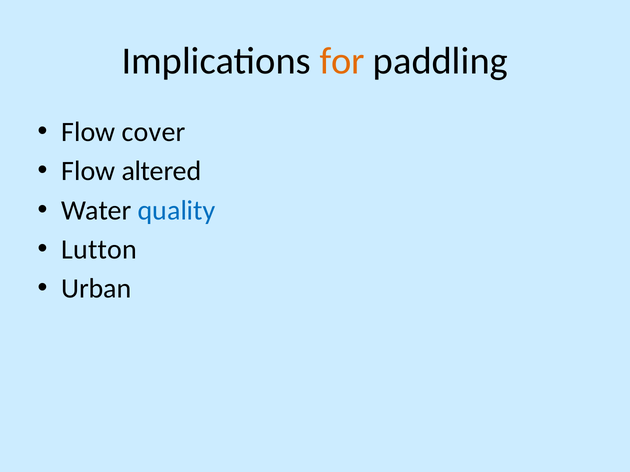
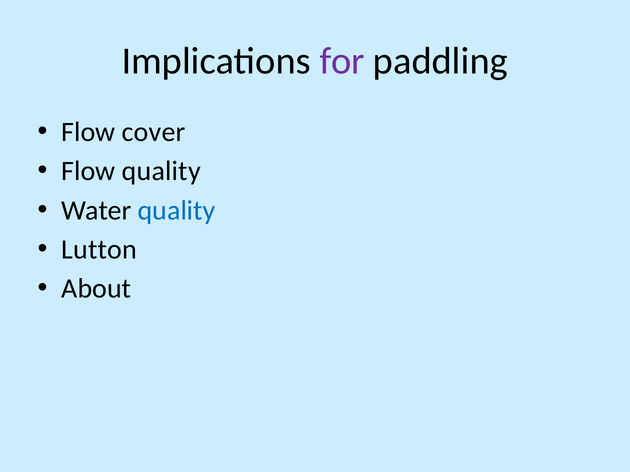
for colour: orange -> purple
Flow altered: altered -> quality
Urban: Urban -> About
